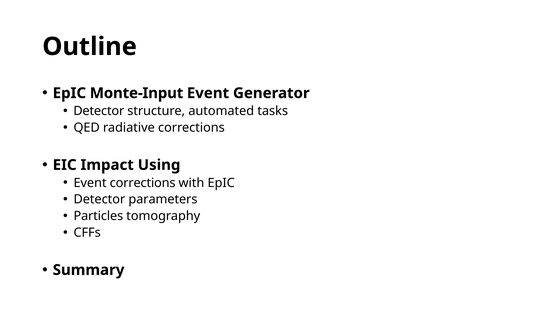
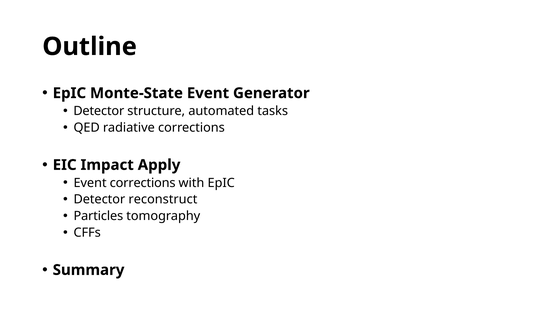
Monte-Input: Monte-Input -> Monte-State
Using: Using -> Apply
parameters: parameters -> reconstruct
